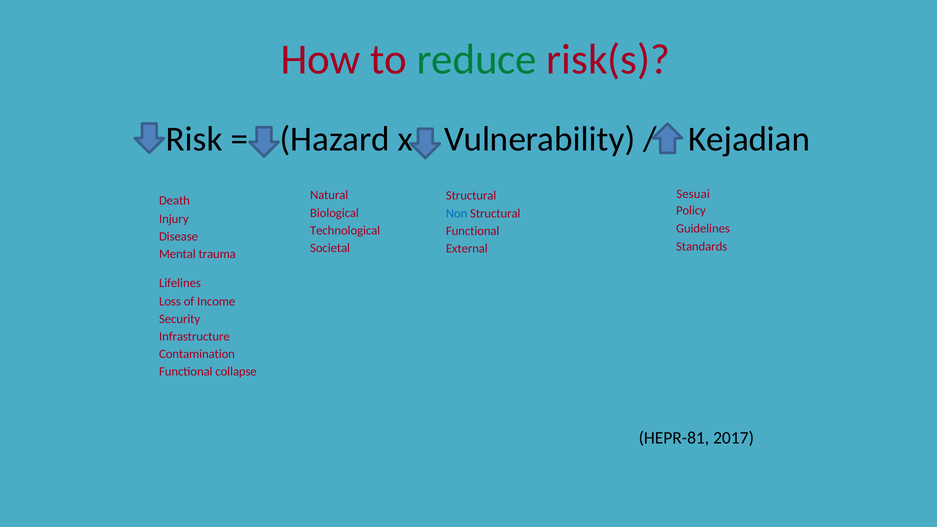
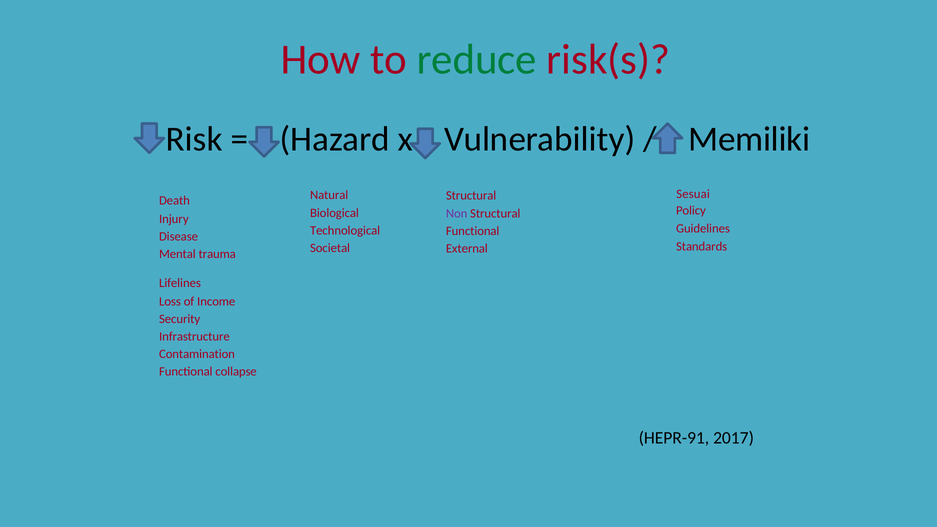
Kejadian: Kejadian -> Memiliki
Non colour: blue -> purple
HEPR-81: HEPR-81 -> HEPR-91
